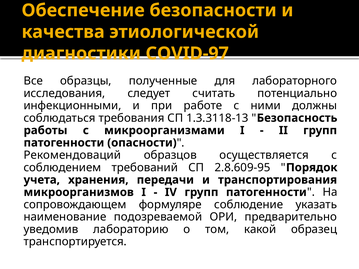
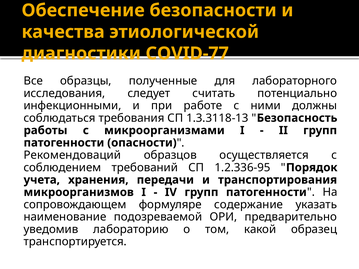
COVID-97: COVID-97 -> COVID-77
2.8.609-95: 2.8.609-95 -> 1.2.336-95
соблюдение: соблюдение -> содержание
